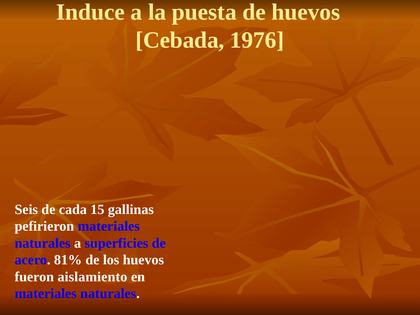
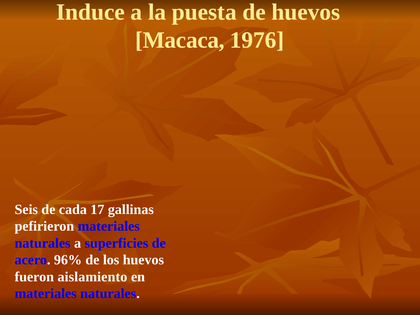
Cebada: Cebada -> Macaca
15: 15 -> 17
81%: 81% -> 96%
